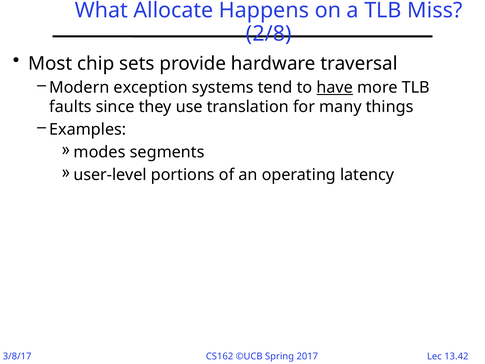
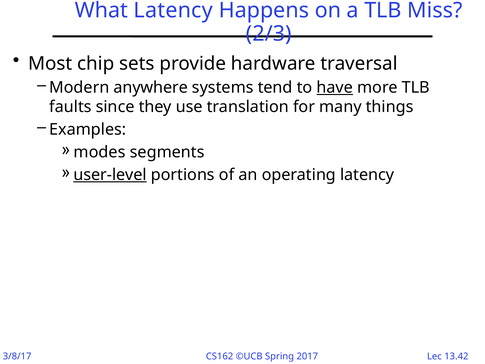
What Allocate: Allocate -> Latency
2/8: 2/8 -> 2/3
exception: exception -> anywhere
user-level underline: none -> present
